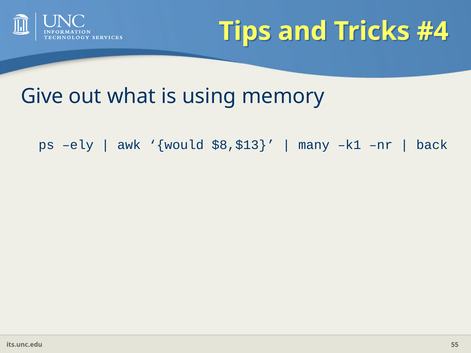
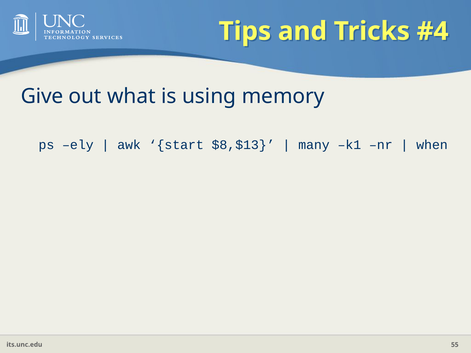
would: would -> start
back: back -> when
